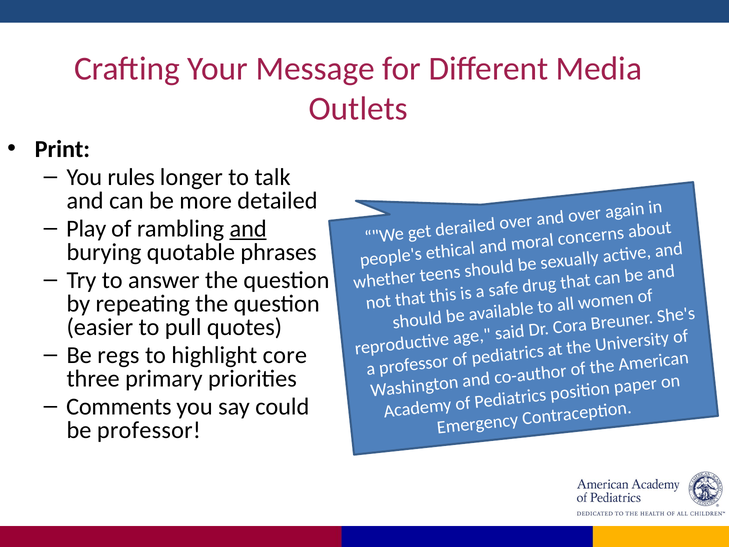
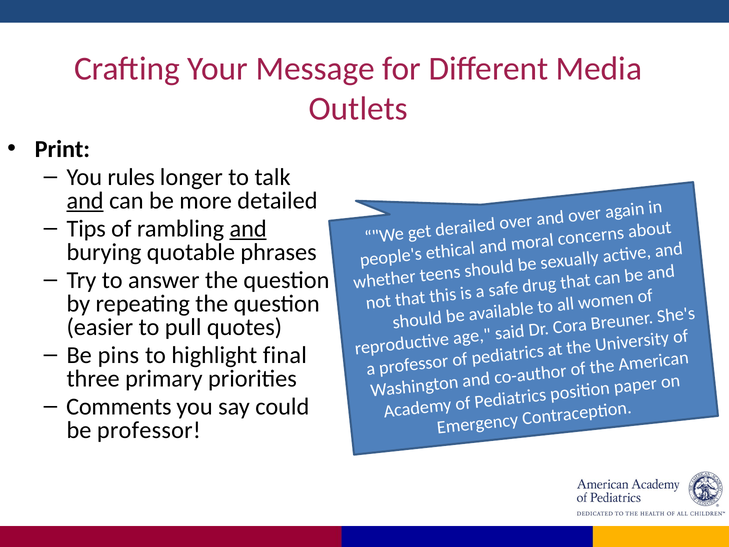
and at (85, 201) underline: none -> present
Play: Play -> Tips
regs: regs -> pins
core: core -> final
